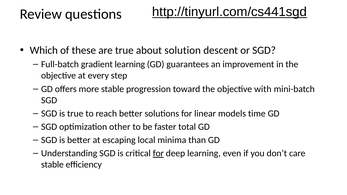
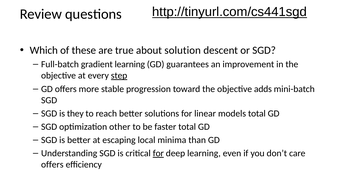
step underline: none -> present
with: with -> adds
is true: true -> they
models time: time -> total
stable at (52, 165): stable -> offers
